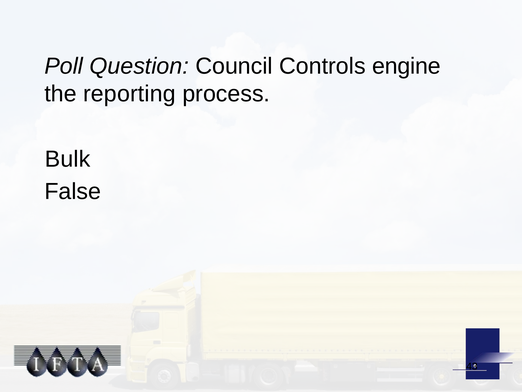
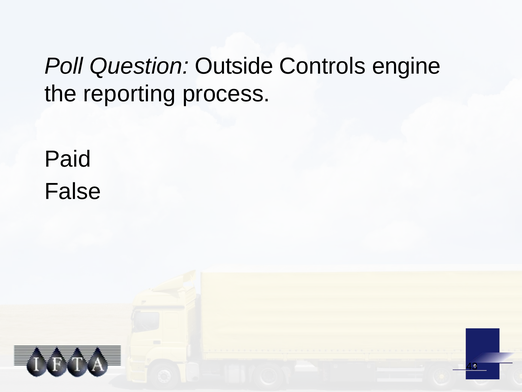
Council: Council -> Outside
Bulk: Bulk -> Paid
